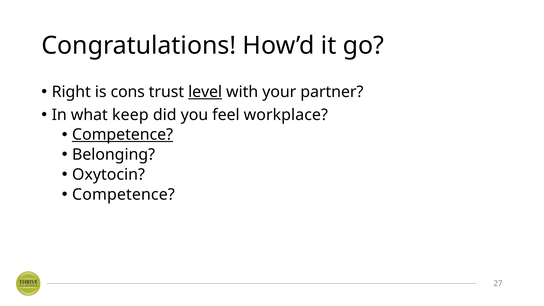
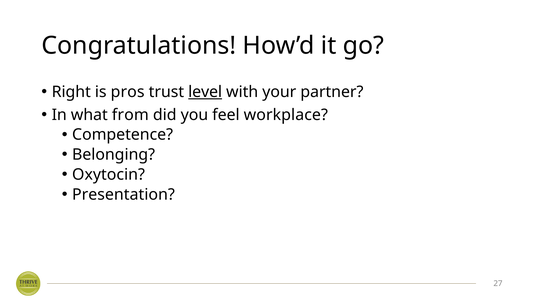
cons: cons -> pros
keep: keep -> from
Competence at (123, 135) underline: present -> none
Competence at (123, 195): Competence -> Presentation
